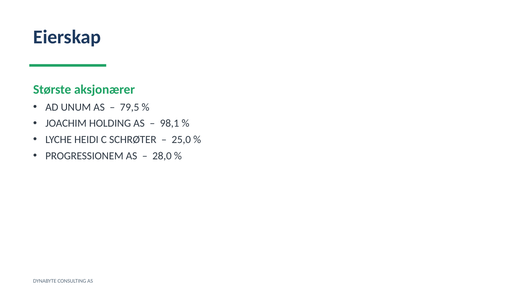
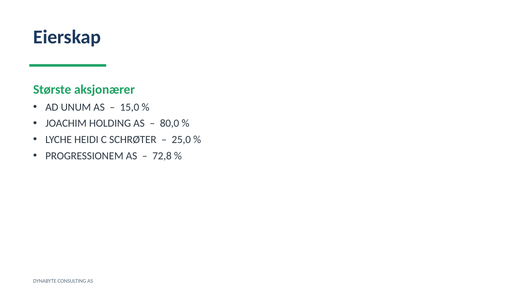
79,5: 79,5 -> 15,0
98,1: 98,1 -> 80,0
28,0: 28,0 -> 72,8
